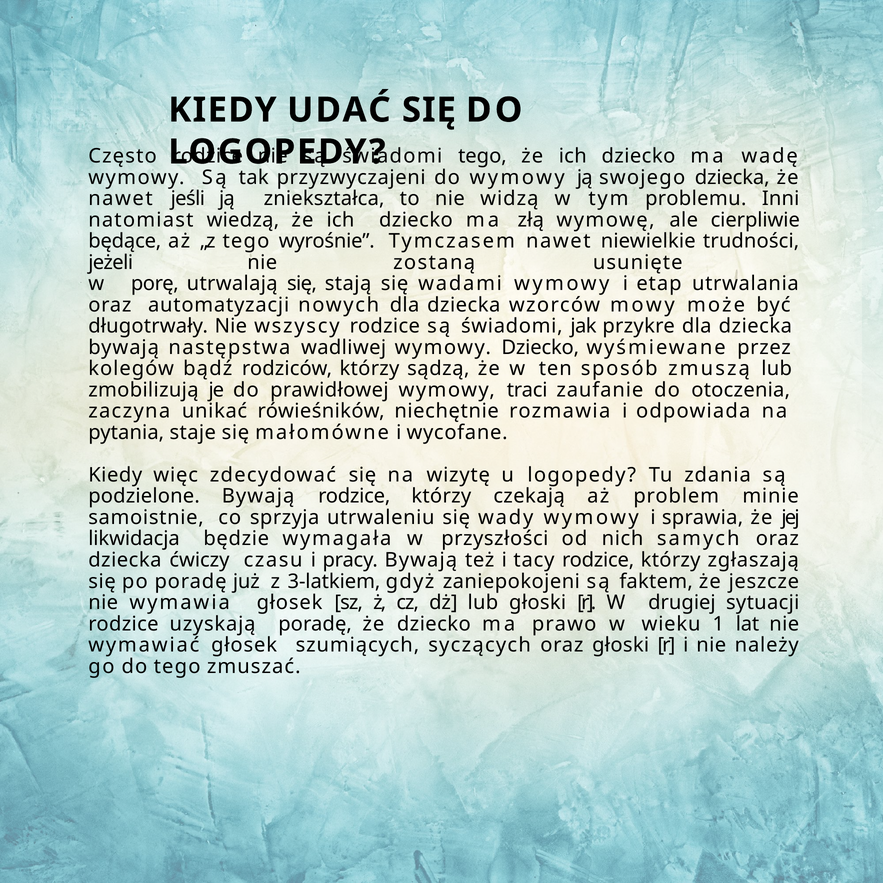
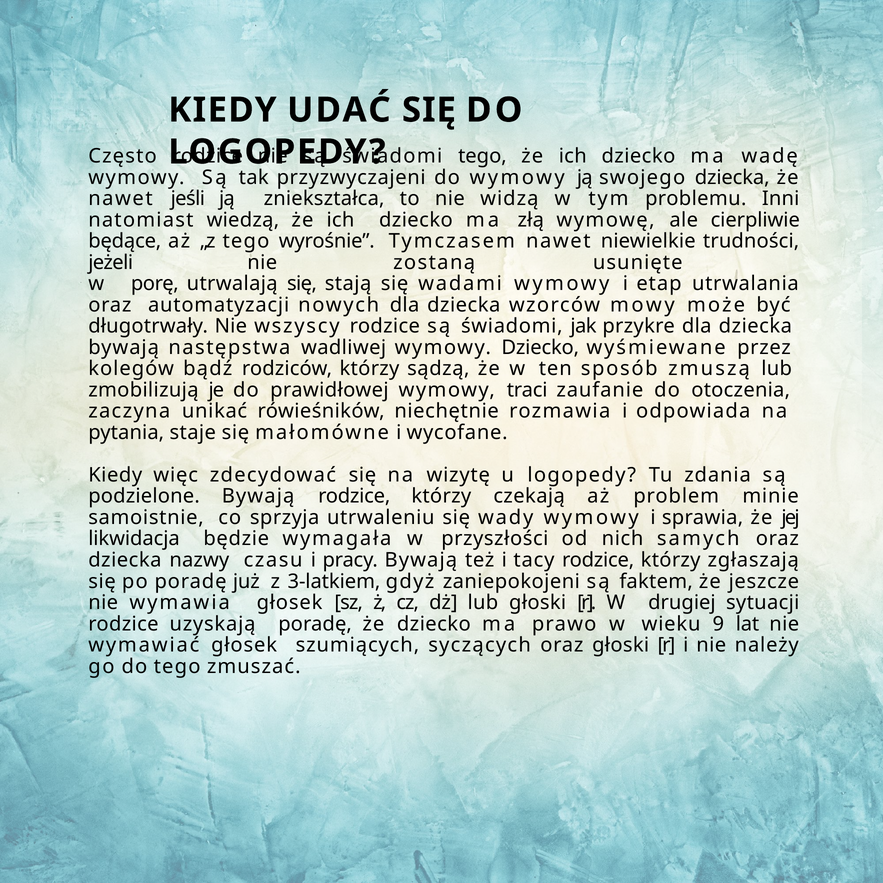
ćwiczy: ćwiczy -> nazwy
1: 1 -> 9
